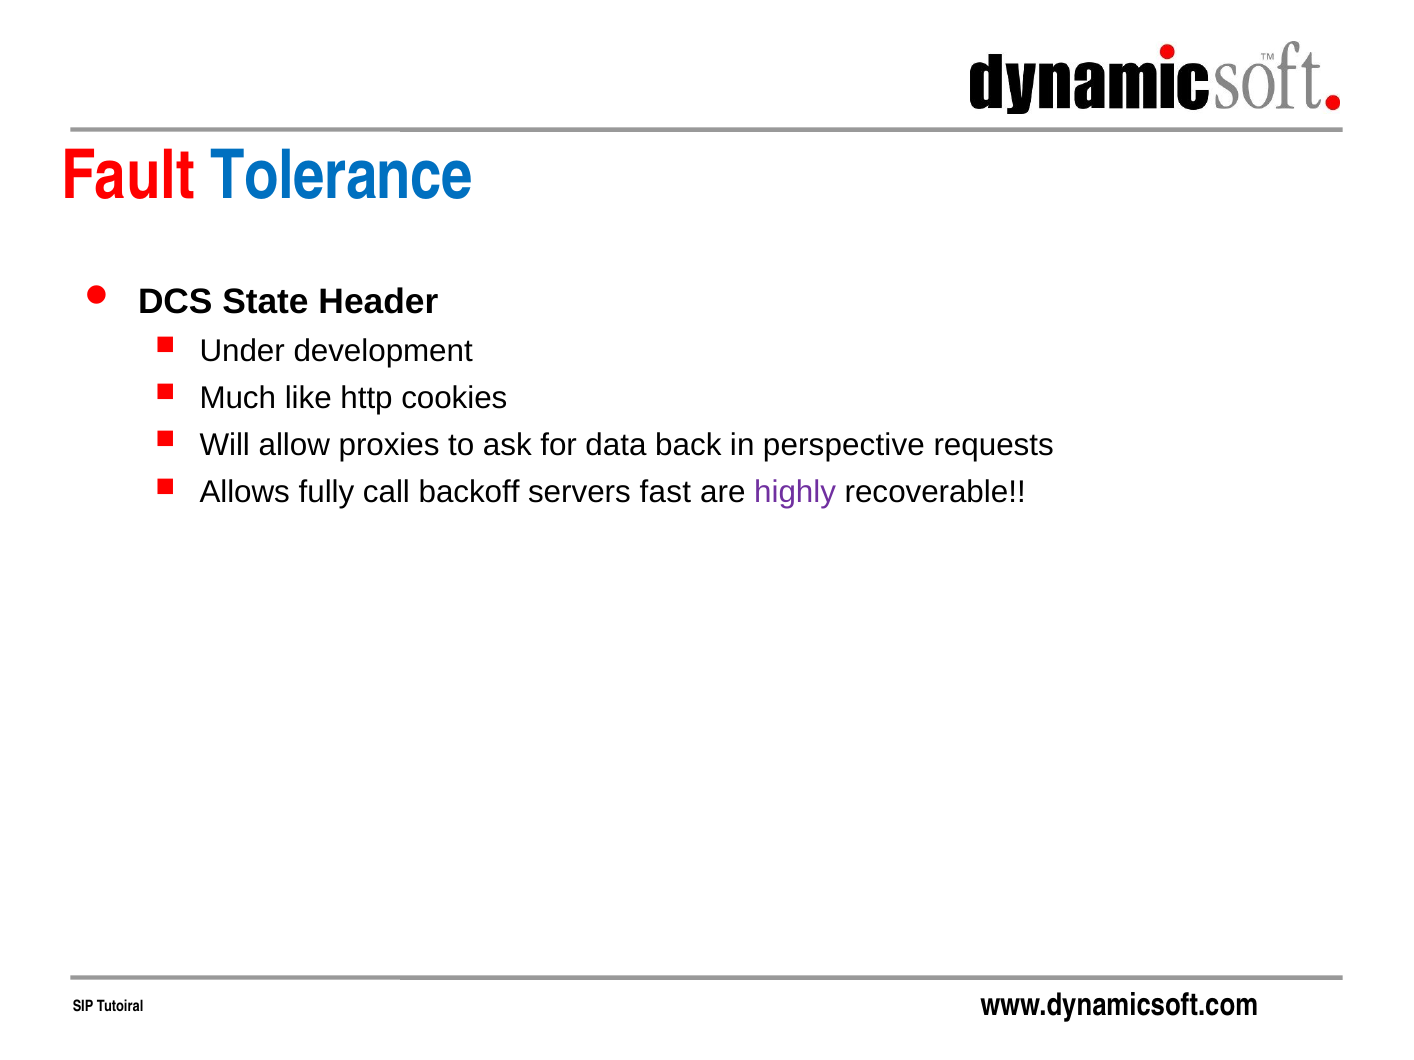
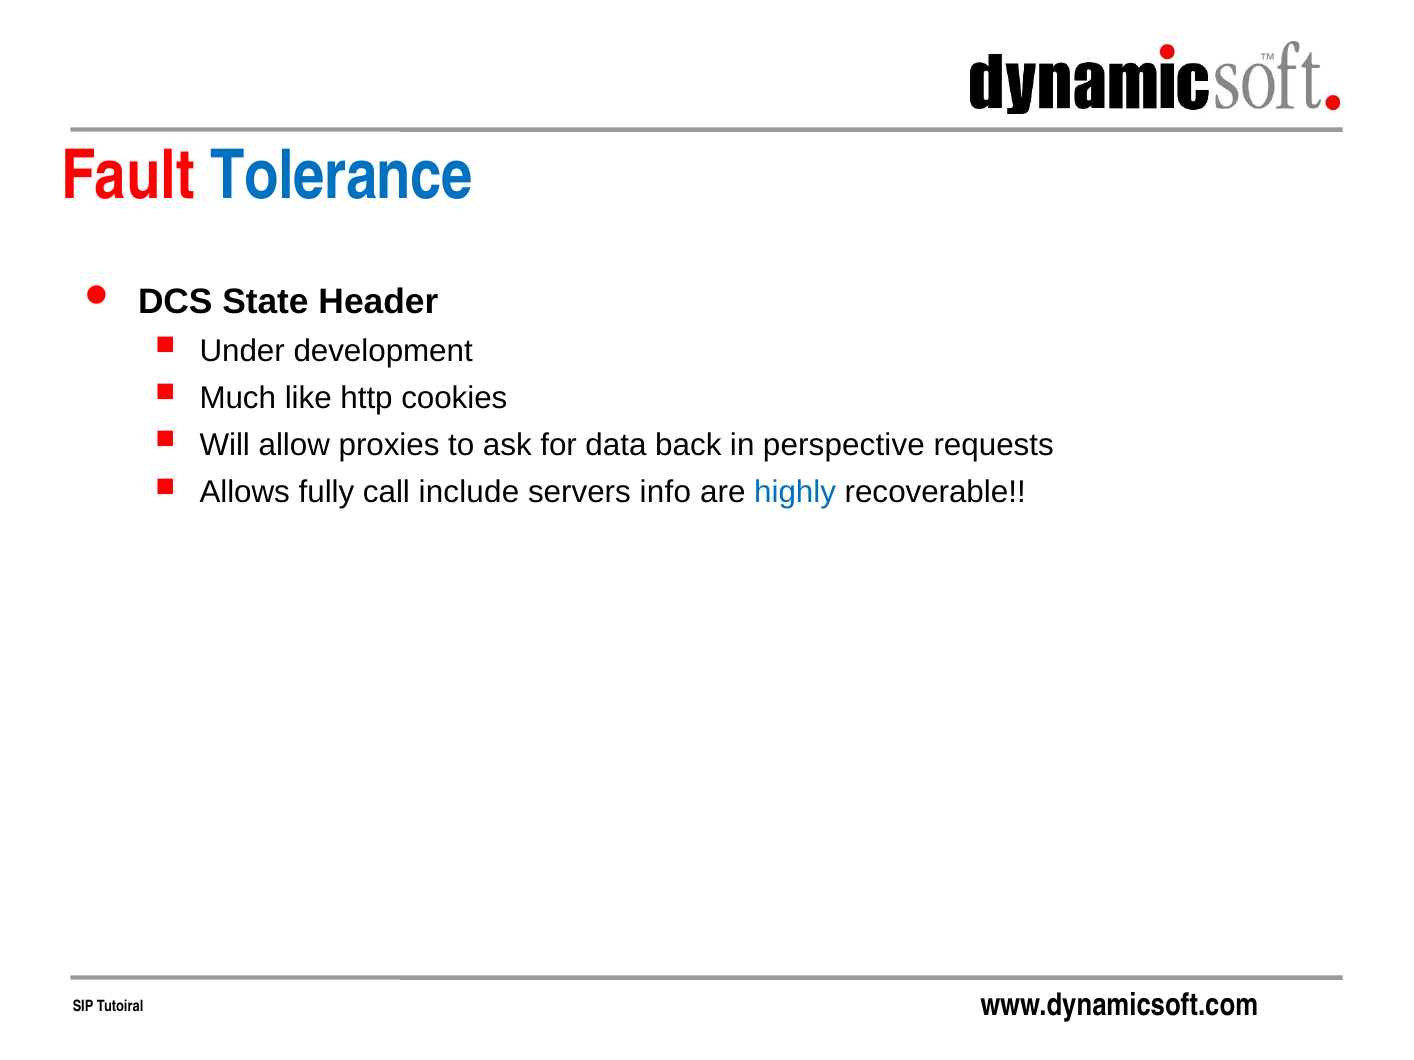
backoff: backoff -> include
fast: fast -> info
highly colour: purple -> blue
